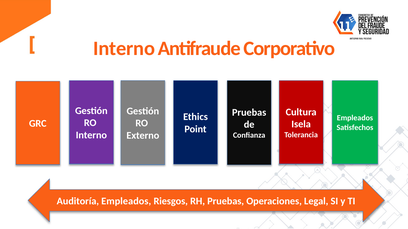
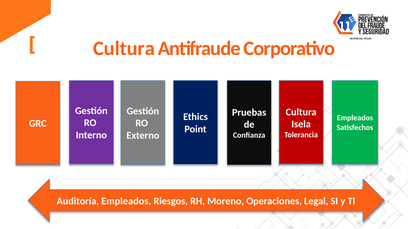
Interno at (124, 49): Interno -> Cultura
RH Pruebas: Pruebas -> Moreno
